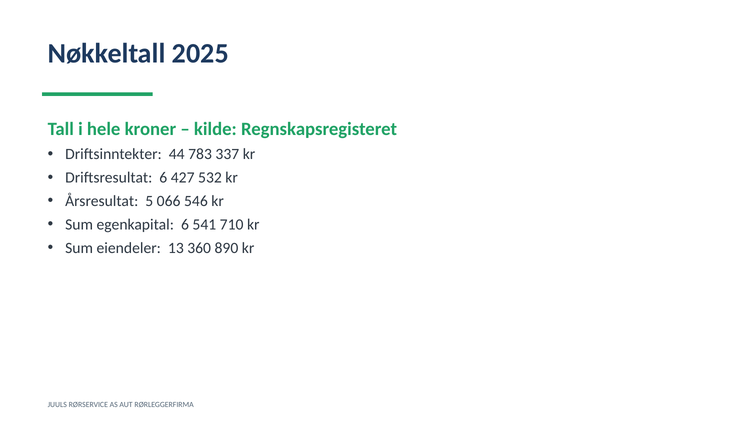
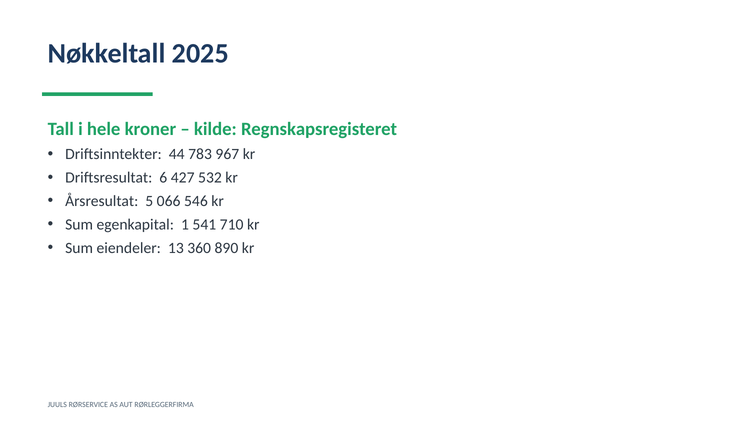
337: 337 -> 967
egenkapital 6: 6 -> 1
